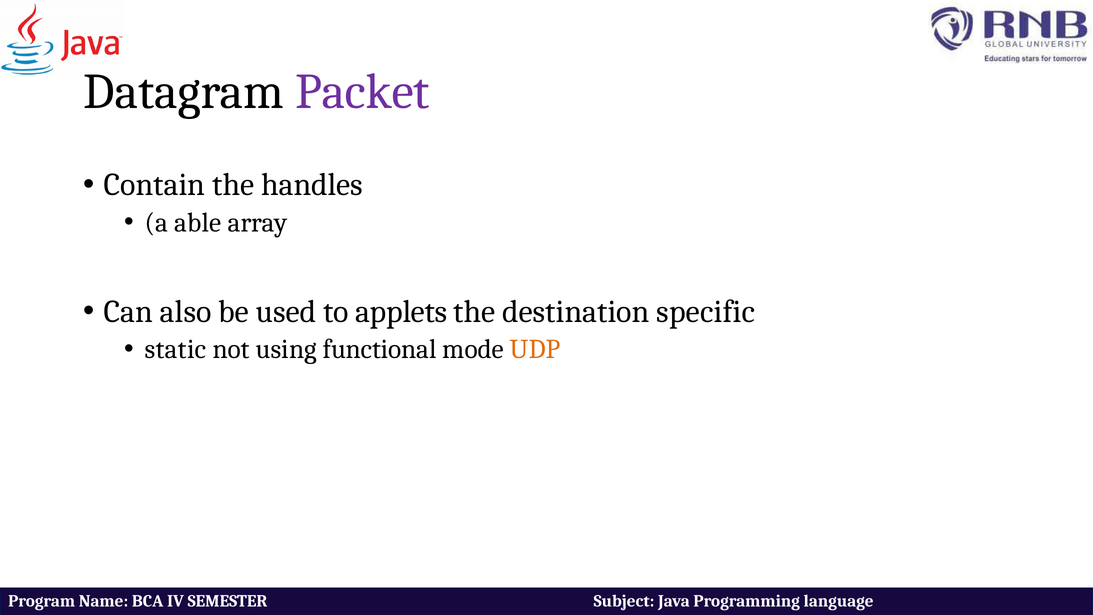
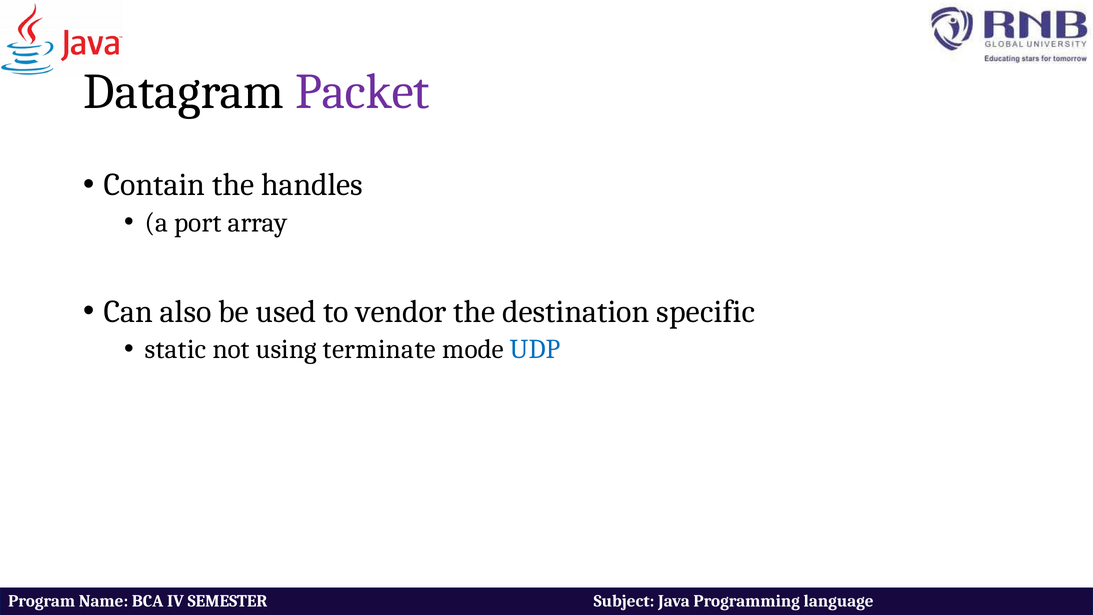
able: able -> port
applets: applets -> vendor
functional: functional -> terminate
UDP colour: orange -> blue
